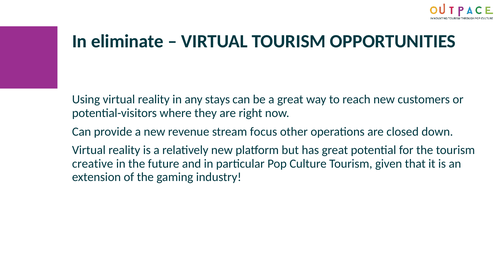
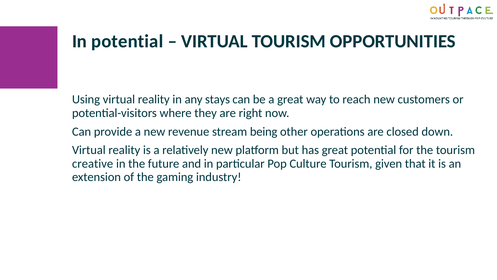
In eliminate: eliminate -> potential
focus: focus -> being
